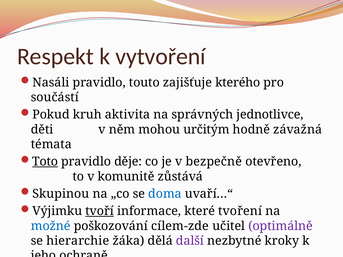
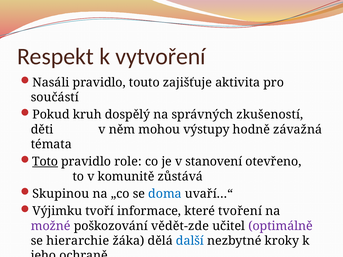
kterého: kterého -> aktivita
aktivita: aktivita -> dospělý
jednotlivce: jednotlivce -> zkušeností
určitým: určitým -> výstupy
děje: děje -> role
bezpečně: bezpečně -> stanovení
tvoří underline: present -> none
možné colour: blue -> purple
cílem-zde: cílem-zde -> vědět-zde
další colour: purple -> blue
